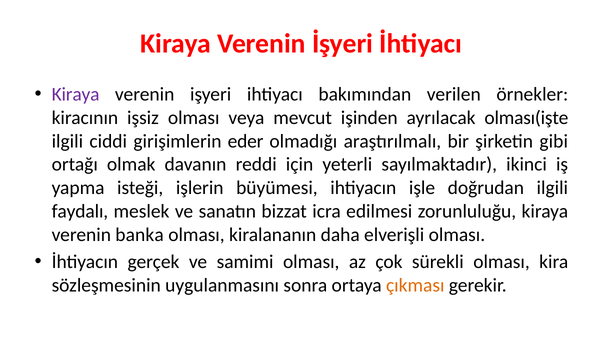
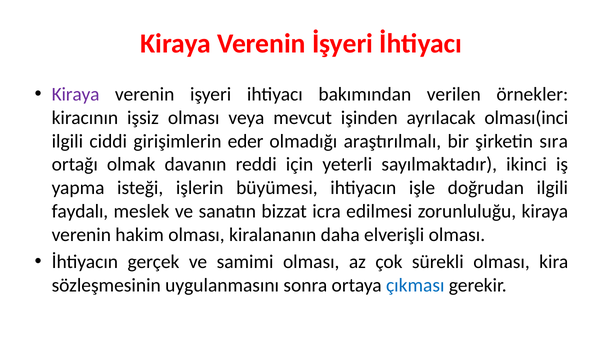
olması(işte: olması(işte -> olması(inci
gibi: gibi -> sıra
banka: banka -> hakim
çıkması colour: orange -> blue
